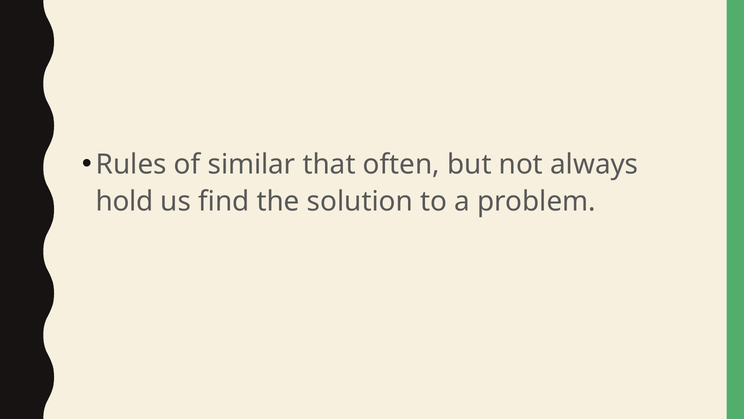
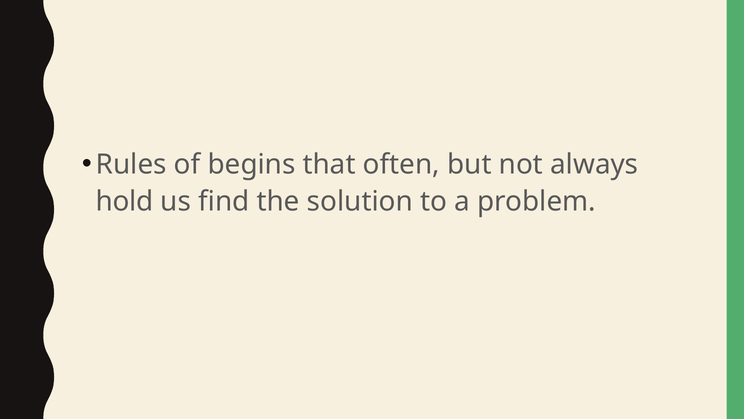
similar: similar -> begins
